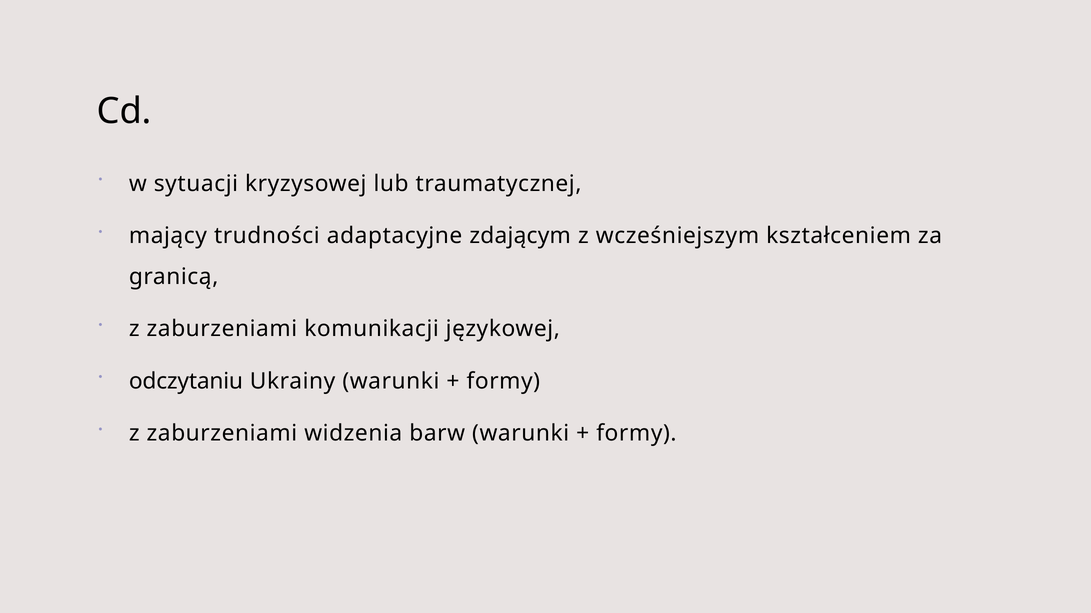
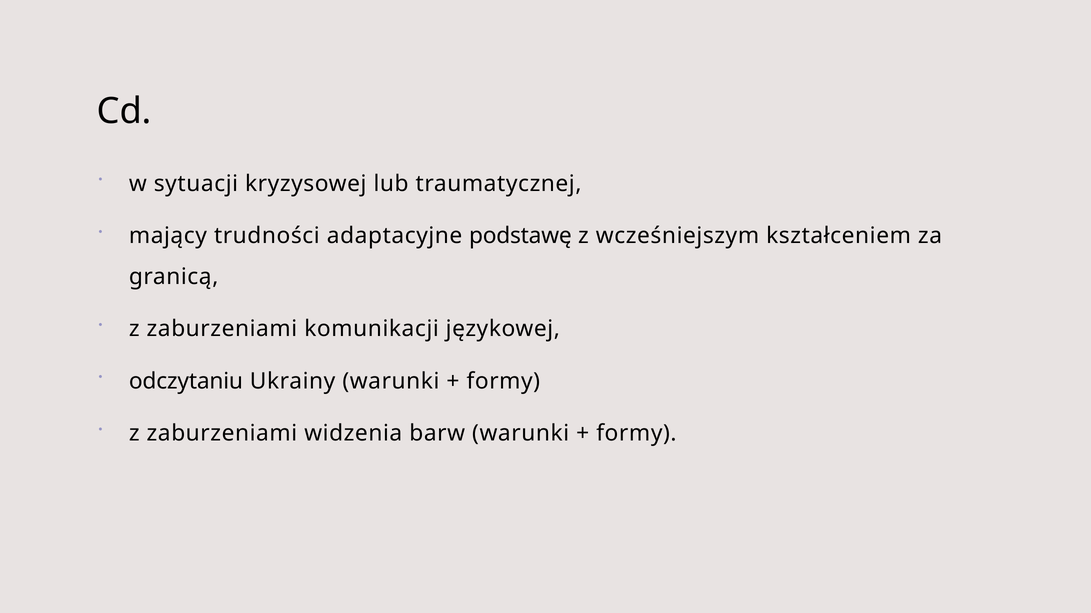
zdającym: zdającym -> podstawę
